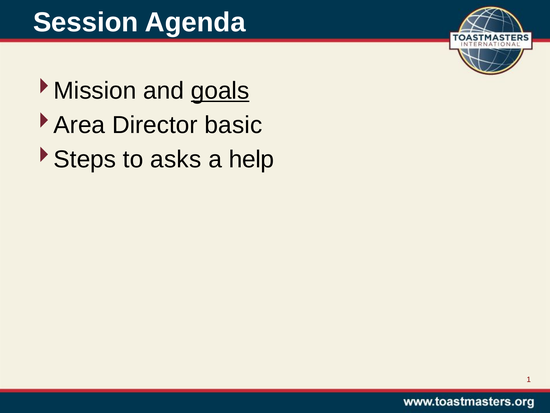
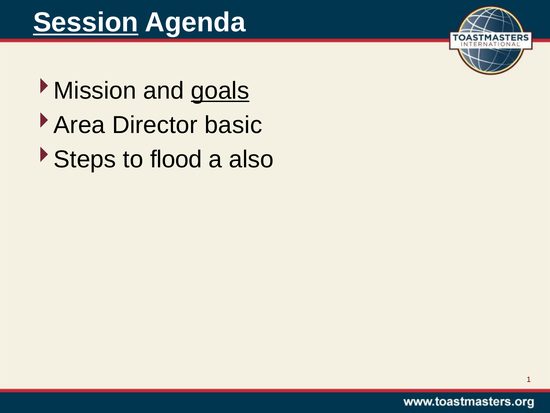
Session underline: none -> present
asks: asks -> flood
help: help -> also
